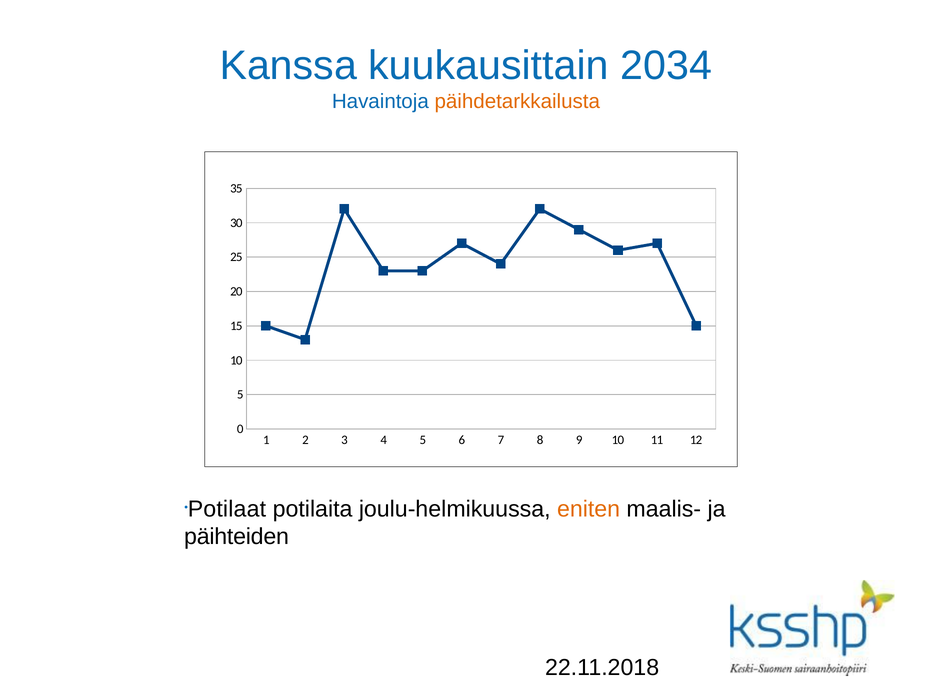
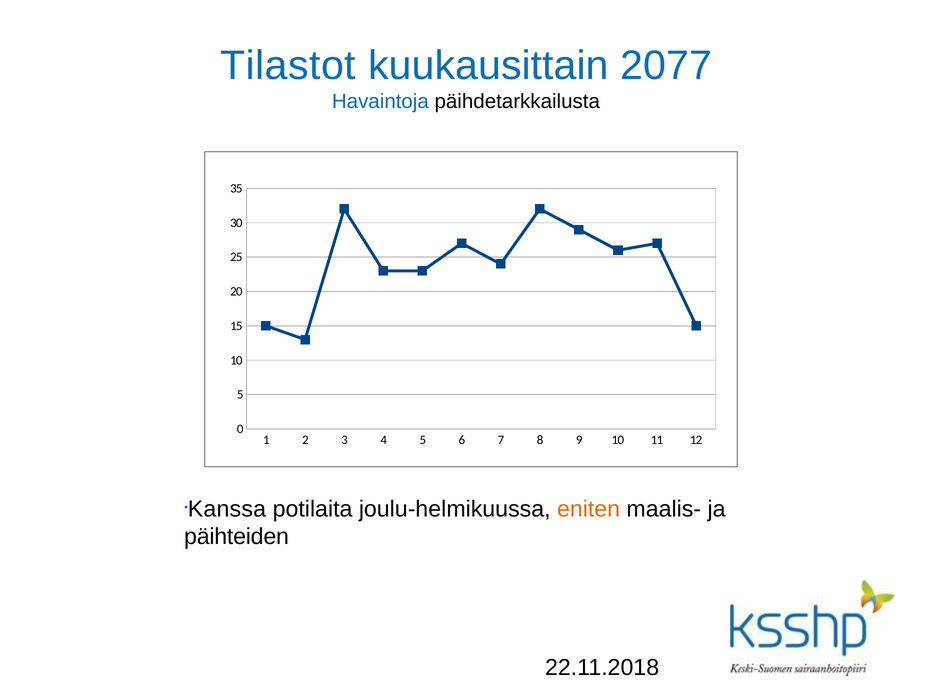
Kanssa: Kanssa -> Tilastot
2034: 2034 -> 2077
päihdetarkkailusta colour: orange -> black
Potilaat: Potilaat -> Kanssa
